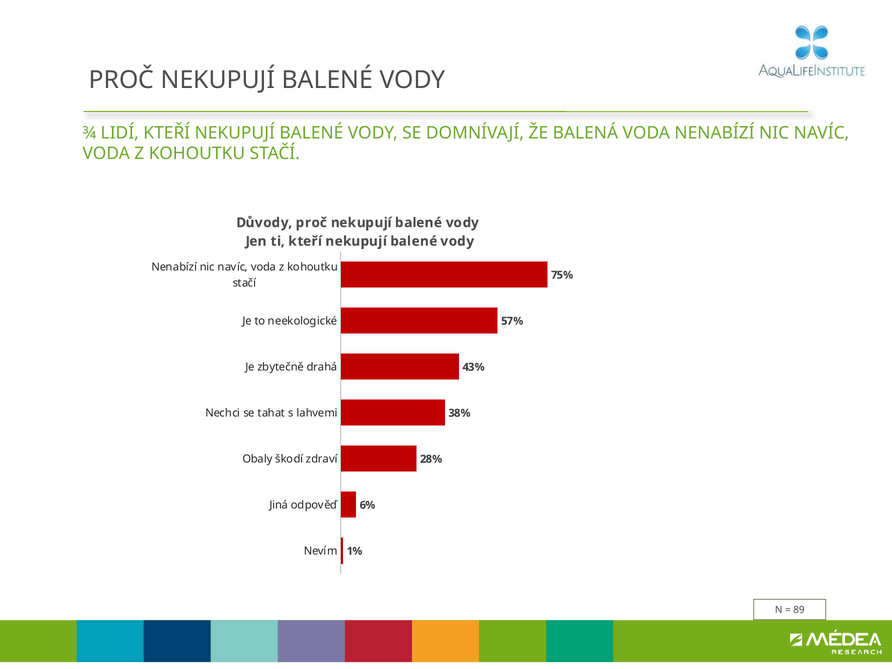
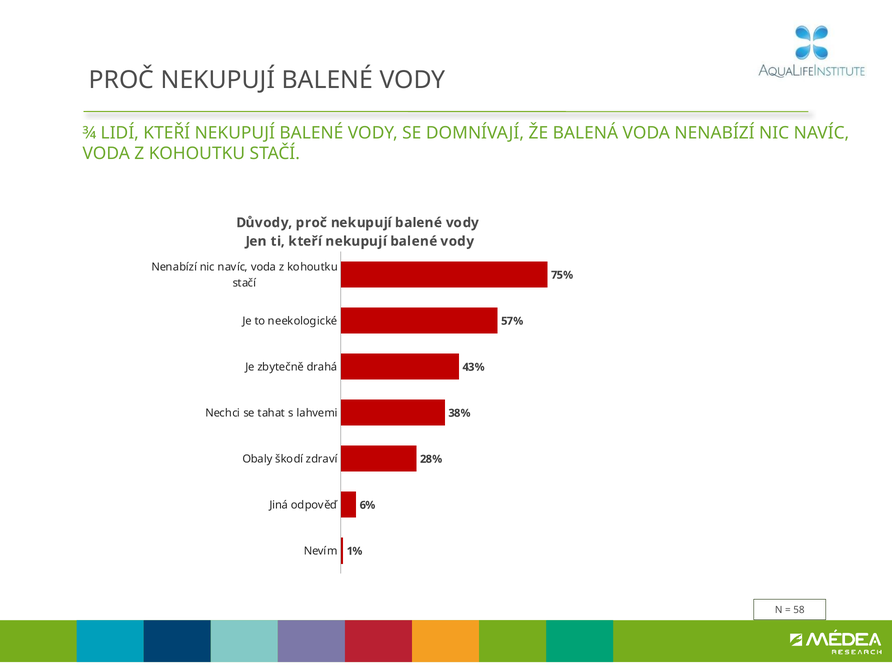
89: 89 -> 58
